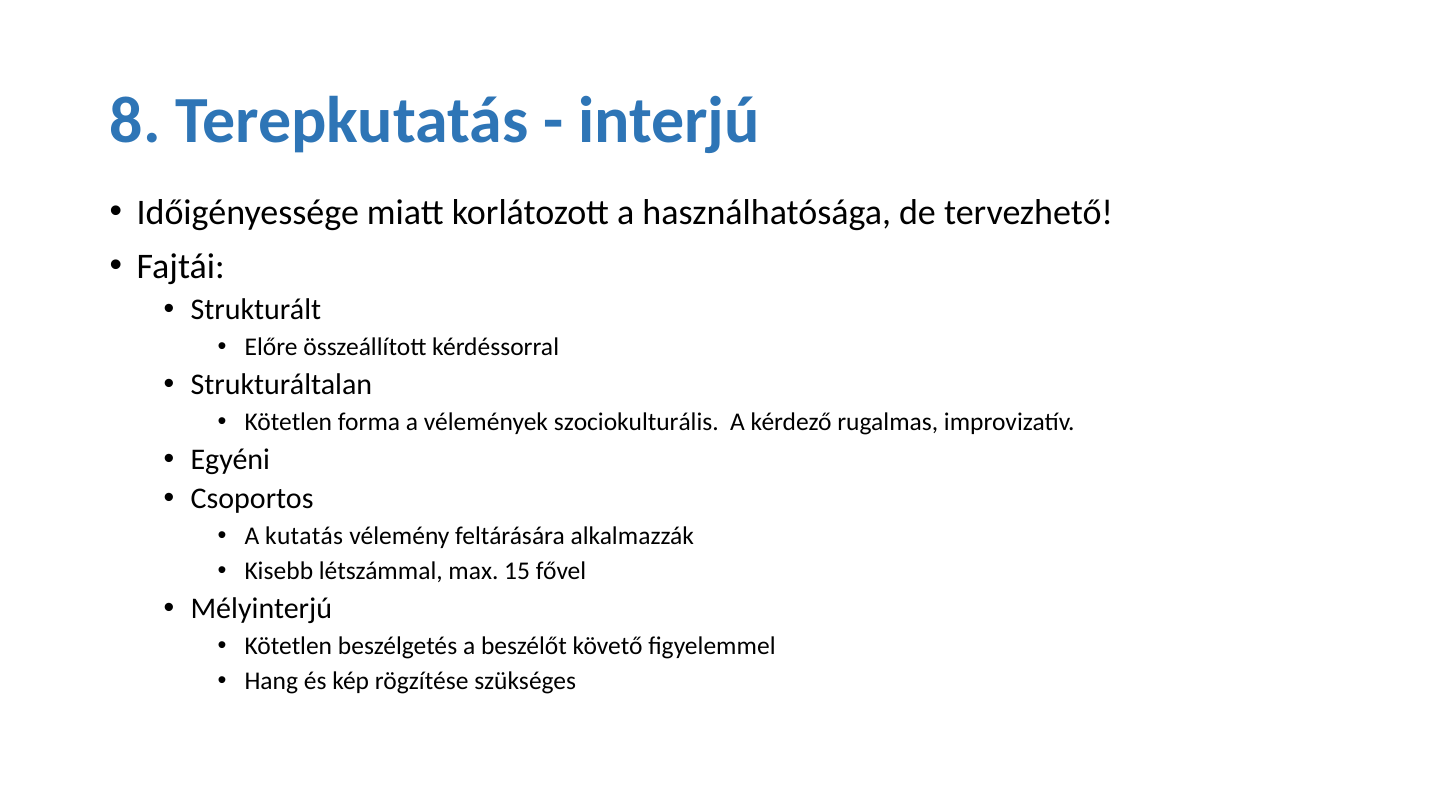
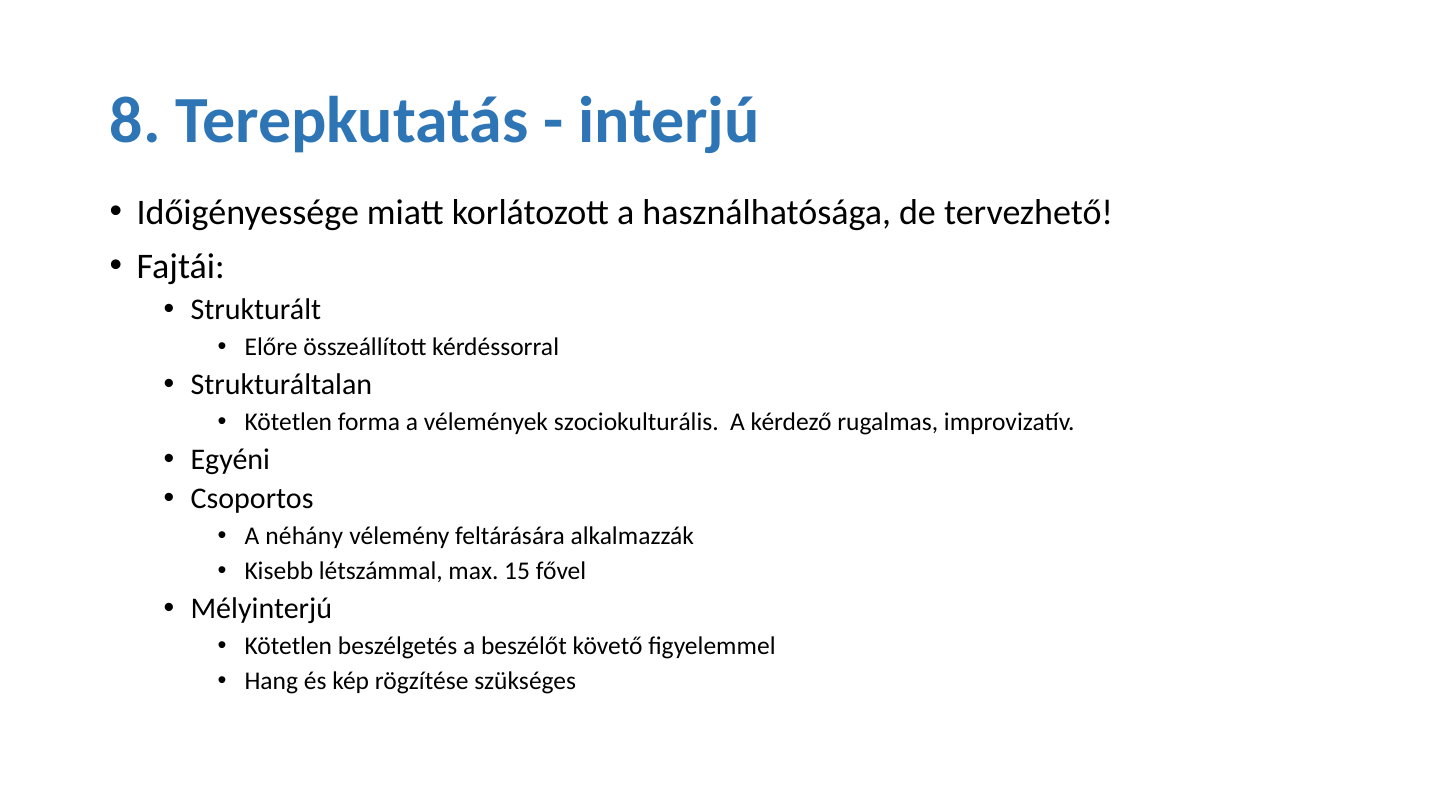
kutatás: kutatás -> néhány
